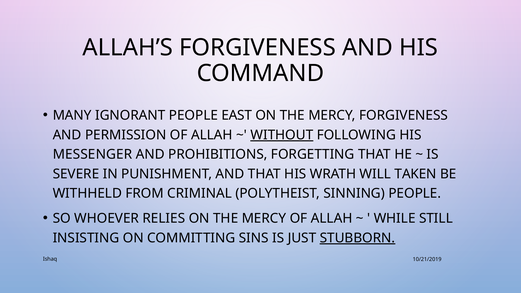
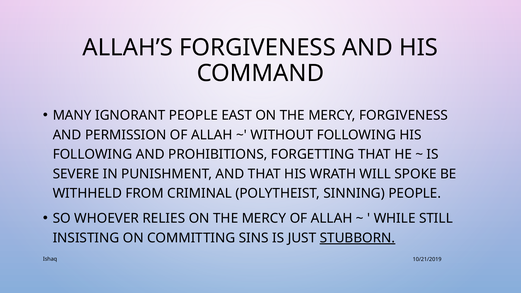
WITHOUT underline: present -> none
MESSENGER at (92, 154): MESSENGER -> FOLLOWING
TAKEN: TAKEN -> SPOKE
